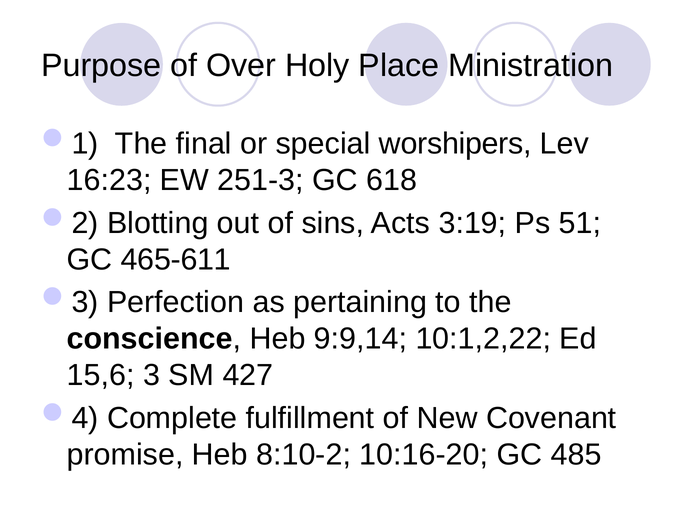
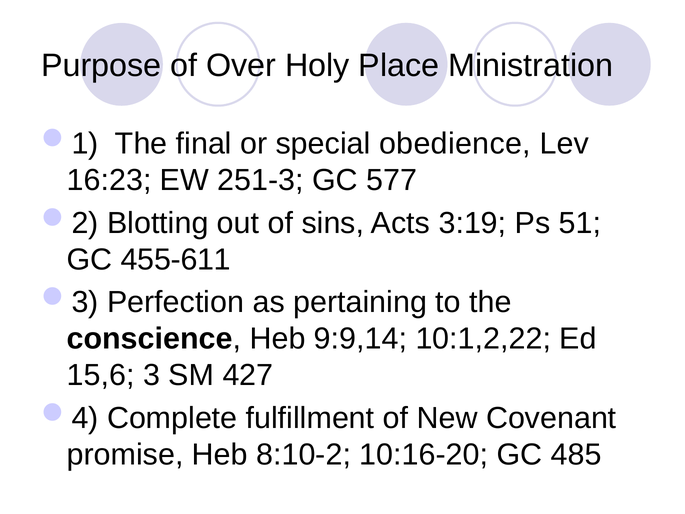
worshipers: worshipers -> obedience
618: 618 -> 577
465-611: 465-611 -> 455-611
